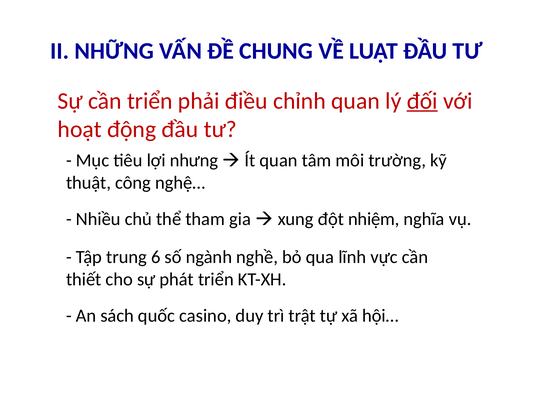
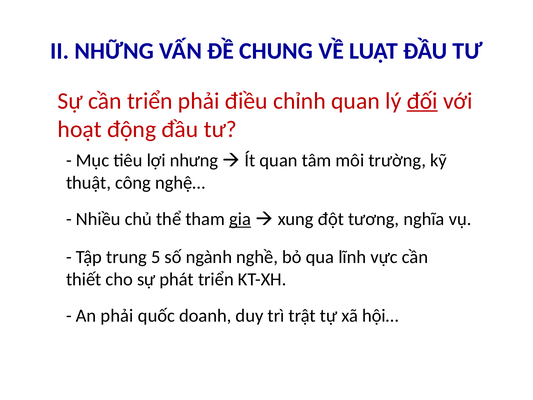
gia underline: none -> present
nhiệm: nhiệm -> tương
6: 6 -> 5
An sách: sách -> phải
casino: casino -> doanh
